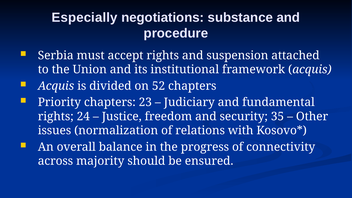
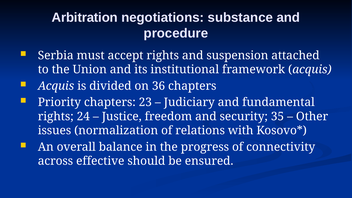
Especially: Especially -> Arbitration
52: 52 -> 36
majority: majority -> effective
